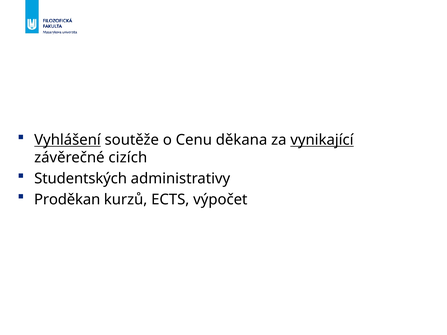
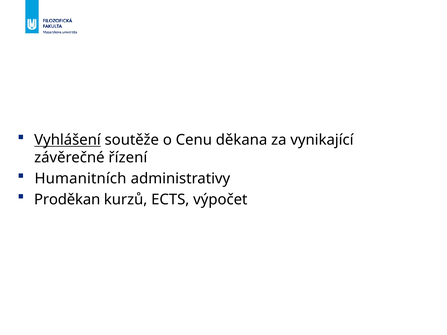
vynikající underline: present -> none
cizích: cizích -> řízení
Studentských: Studentských -> Humanitních
